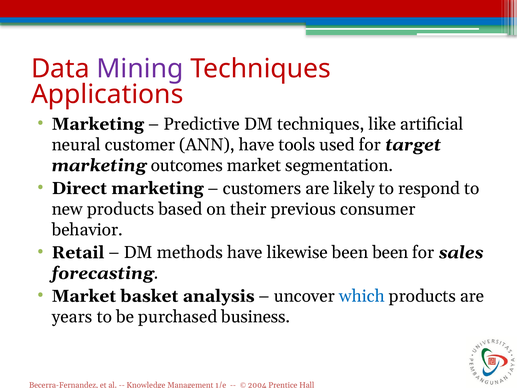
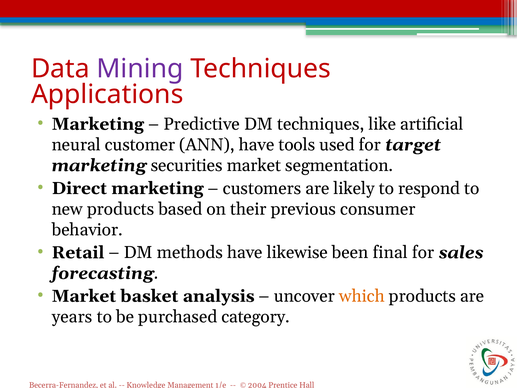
outcomes: outcomes -> securities
been been: been -> final
which colour: blue -> orange
business: business -> category
